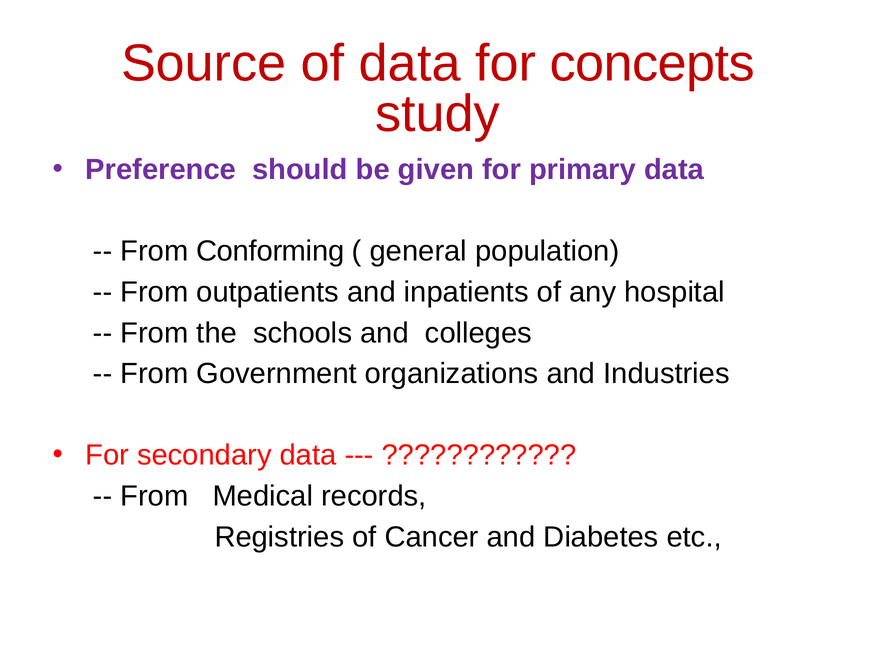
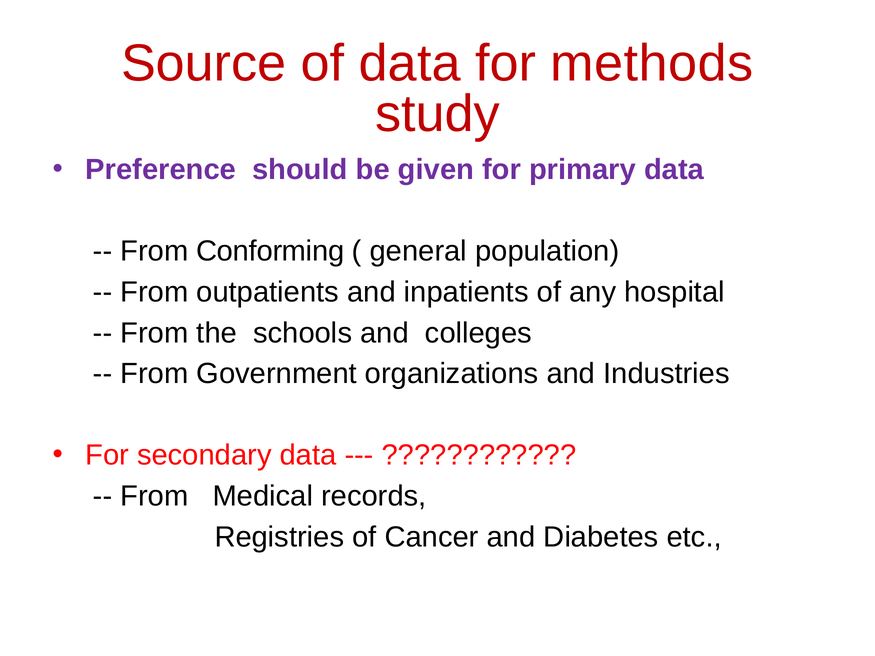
concepts: concepts -> methods
